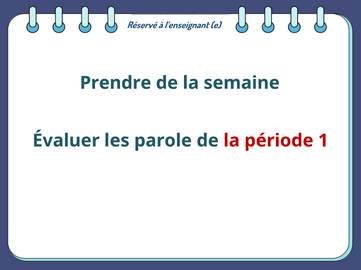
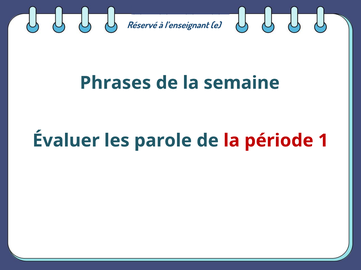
Prendre: Prendre -> Phrases
